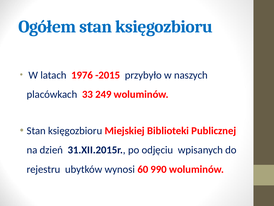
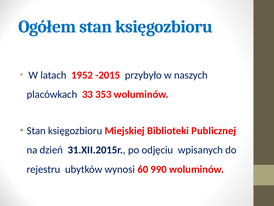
1976: 1976 -> 1952
249: 249 -> 353
